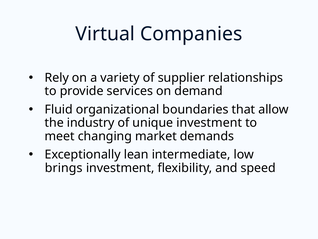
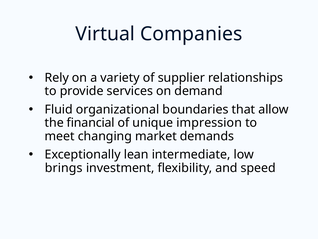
industry: industry -> financial
unique investment: investment -> impression
